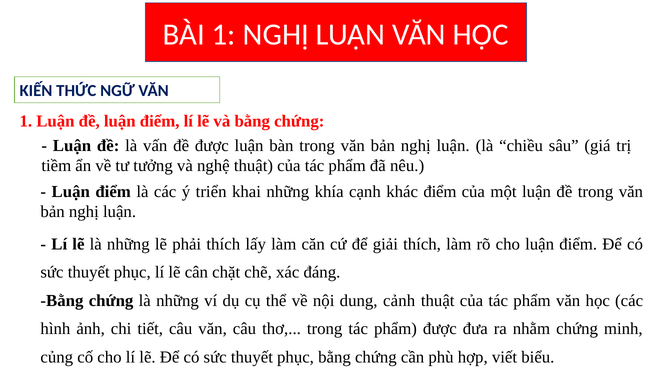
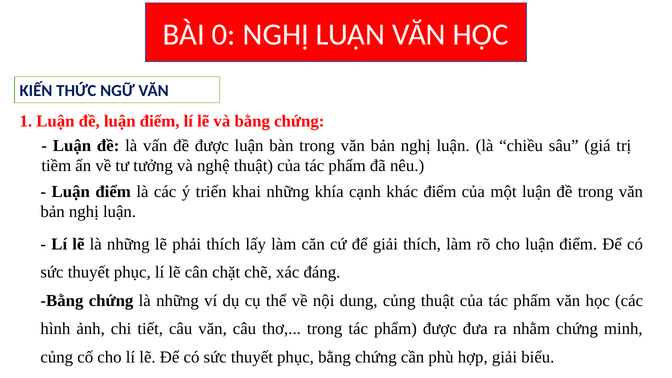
BÀI 1: 1 -> 0
dung cảnh: cảnh -> củng
hợp viết: viết -> giải
